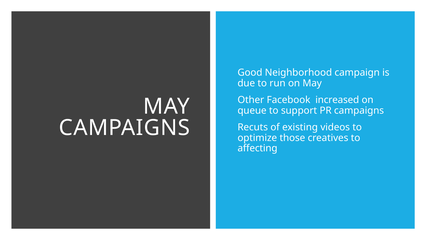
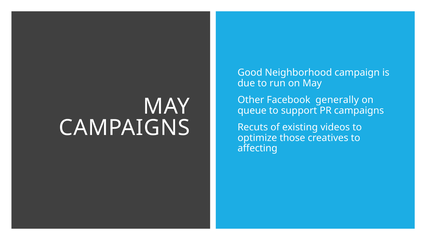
increased: increased -> generally
